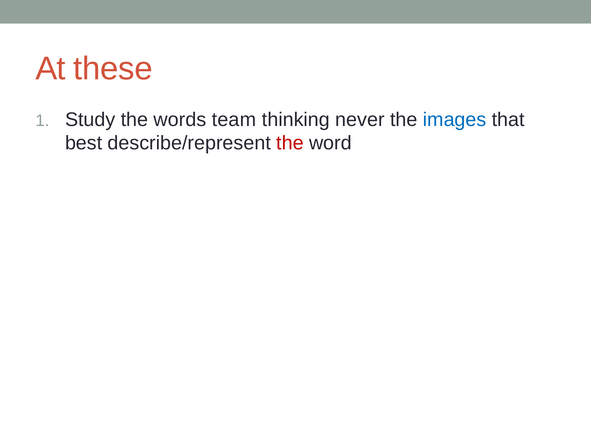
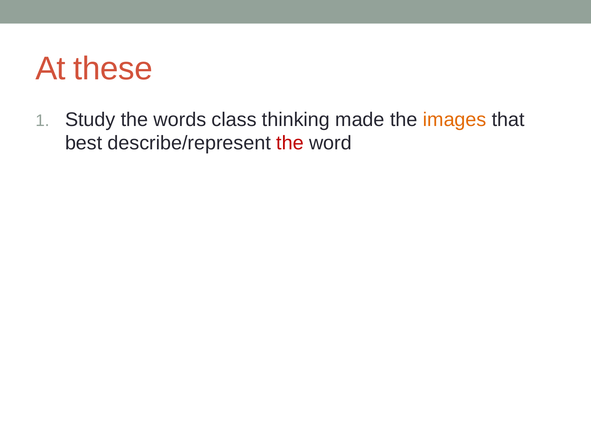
team: team -> class
never: never -> made
images colour: blue -> orange
